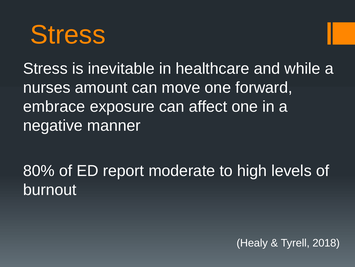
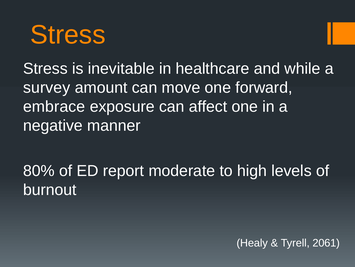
nurses: nurses -> survey
2018: 2018 -> 2061
